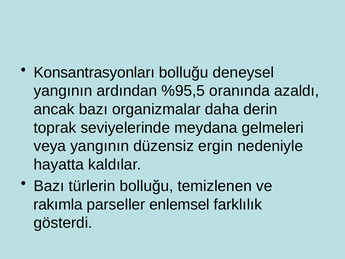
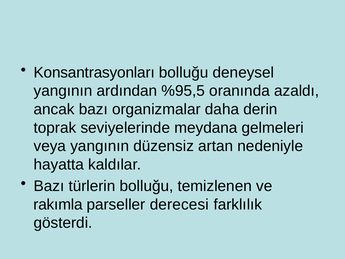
ergin: ergin -> artan
enlemsel: enlemsel -> derecesi
